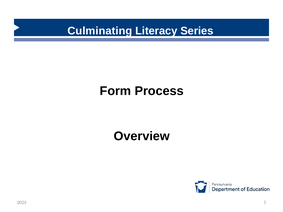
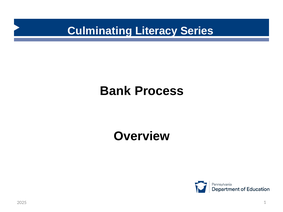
Form: Form -> Bank
